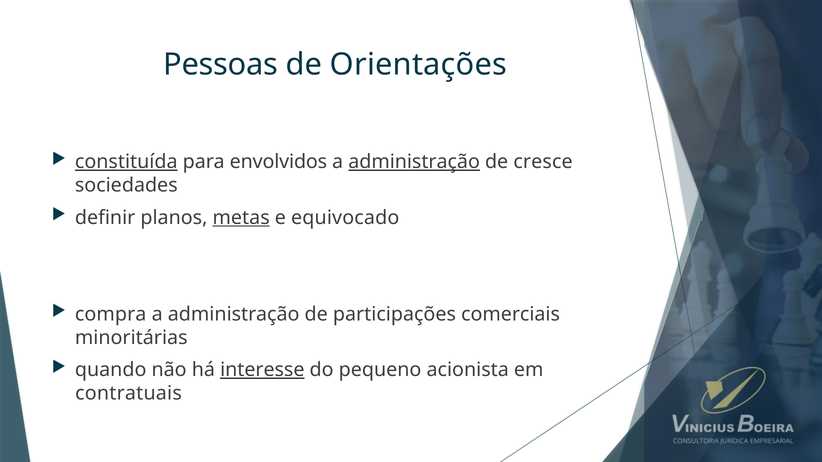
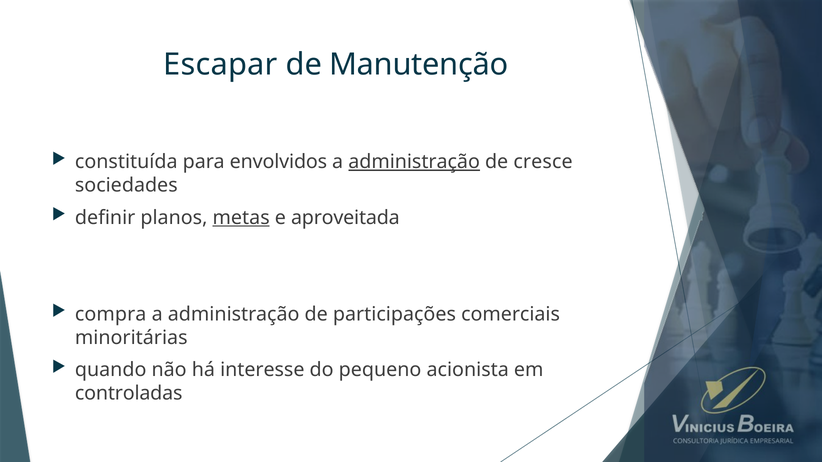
Pessoas: Pessoas -> Escapar
Orientações: Orientações -> Manutenção
constituída underline: present -> none
equivocado: equivocado -> aproveitada
interesse underline: present -> none
contratuais: contratuais -> controladas
